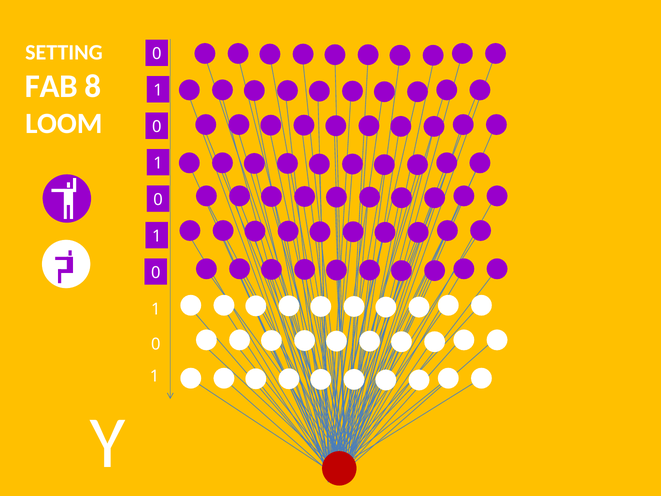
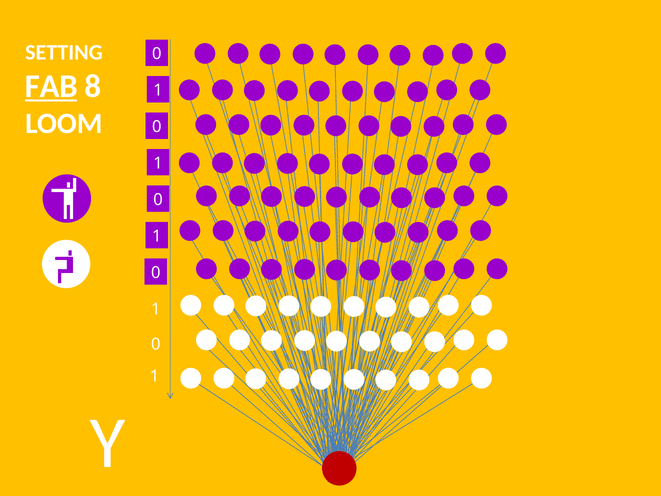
FAB underline: none -> present
